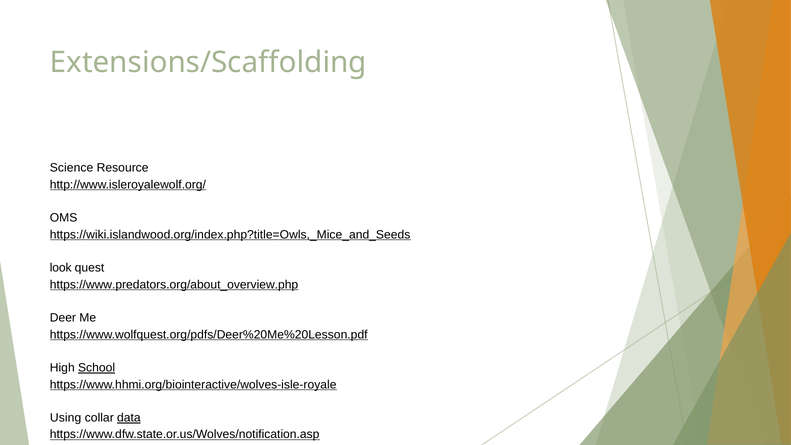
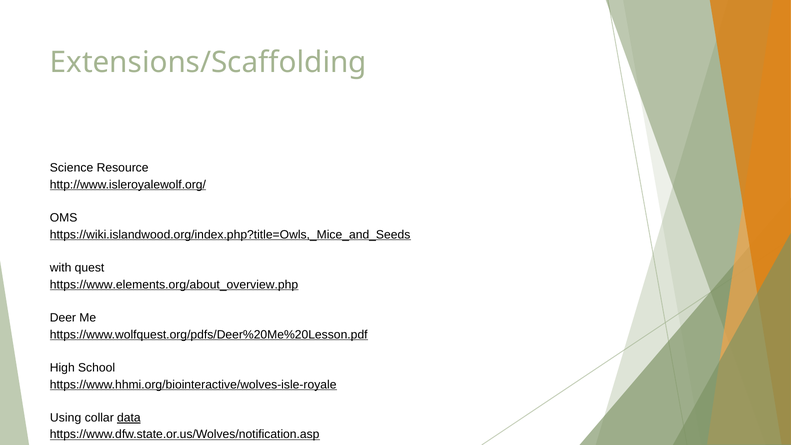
look: look -> with
https://www.predators.org/about_overview.php: https://www.predators.org/about_overview.php -> https://www.elements.org/about_overview.php
School underline: present -> none
